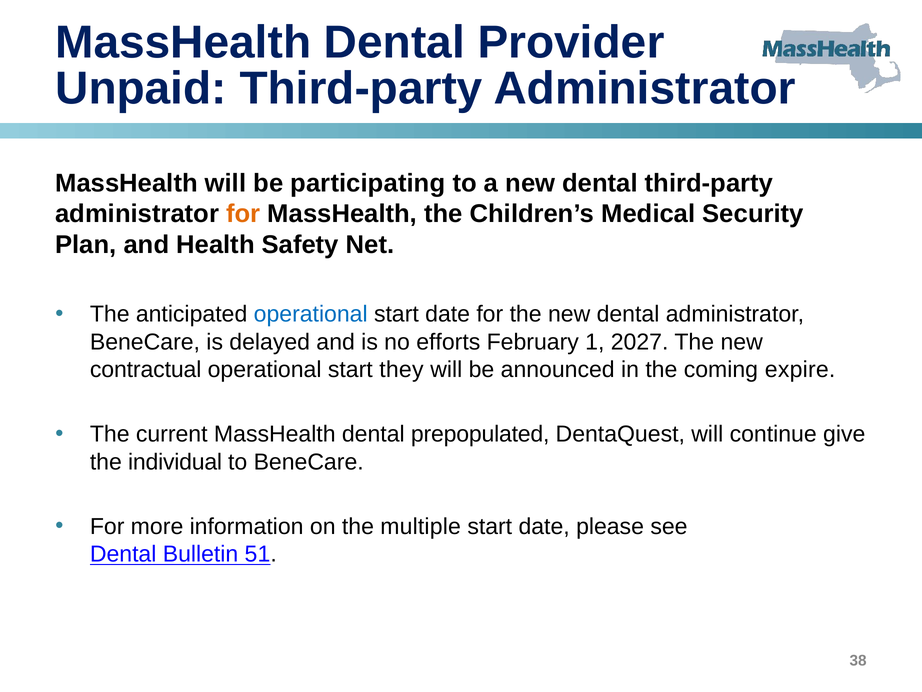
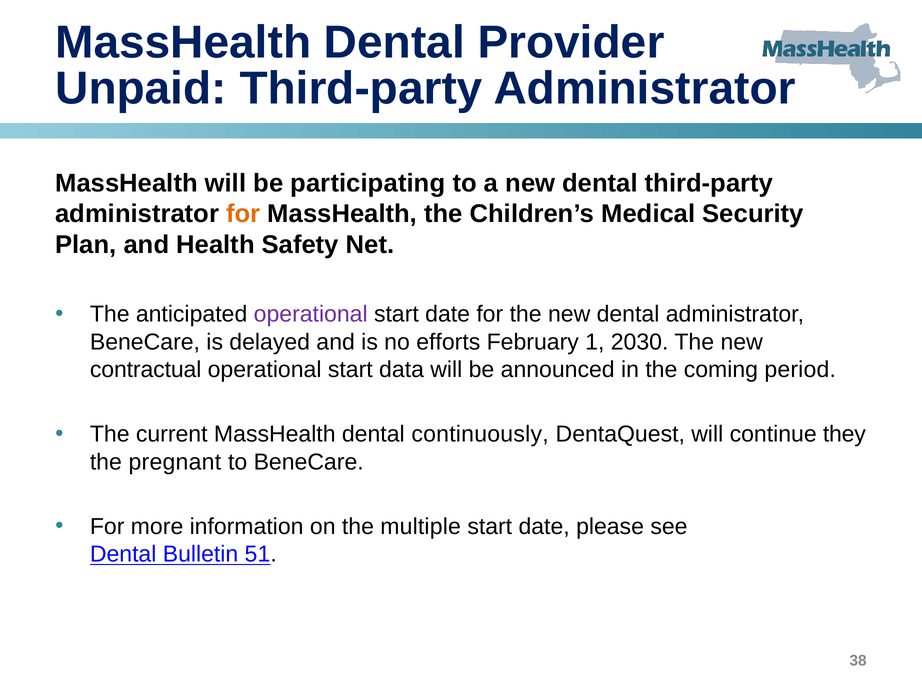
operational at (311, 314) colour: blue -> purple
2027: 2027 -> 2030
they: they -> data
expire: expire -> period
prepopulated: prepopulated -> continuously
give: give -> they
individual: individual -> pregnant
